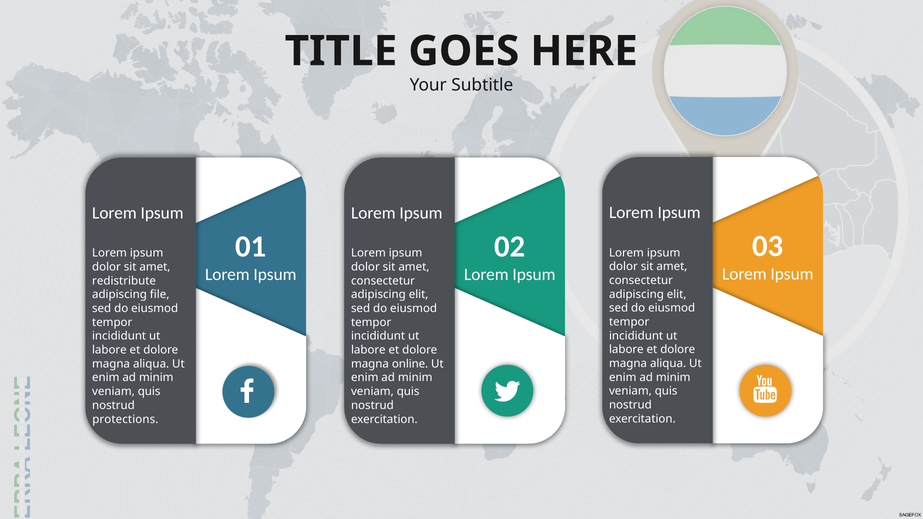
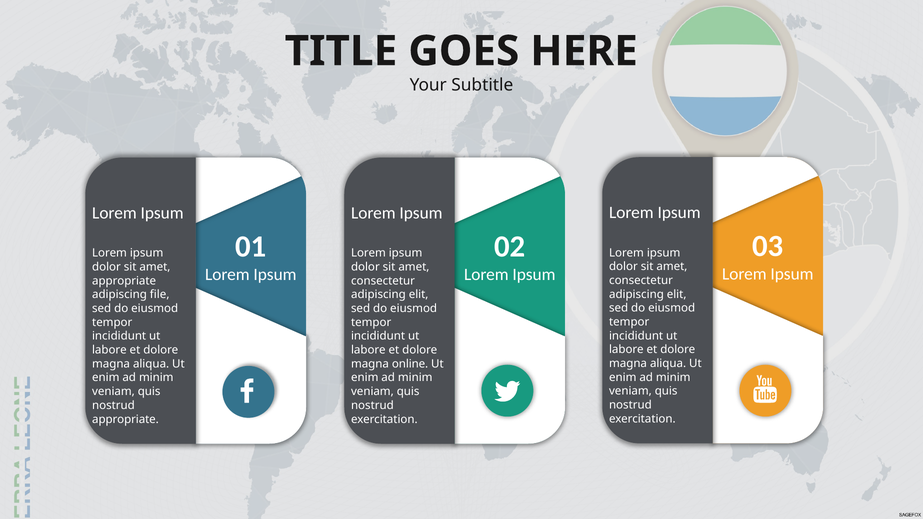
redistribute at (124, 281): redistribute -> appropriate
protections at (125, 419): protections -> appropriate
